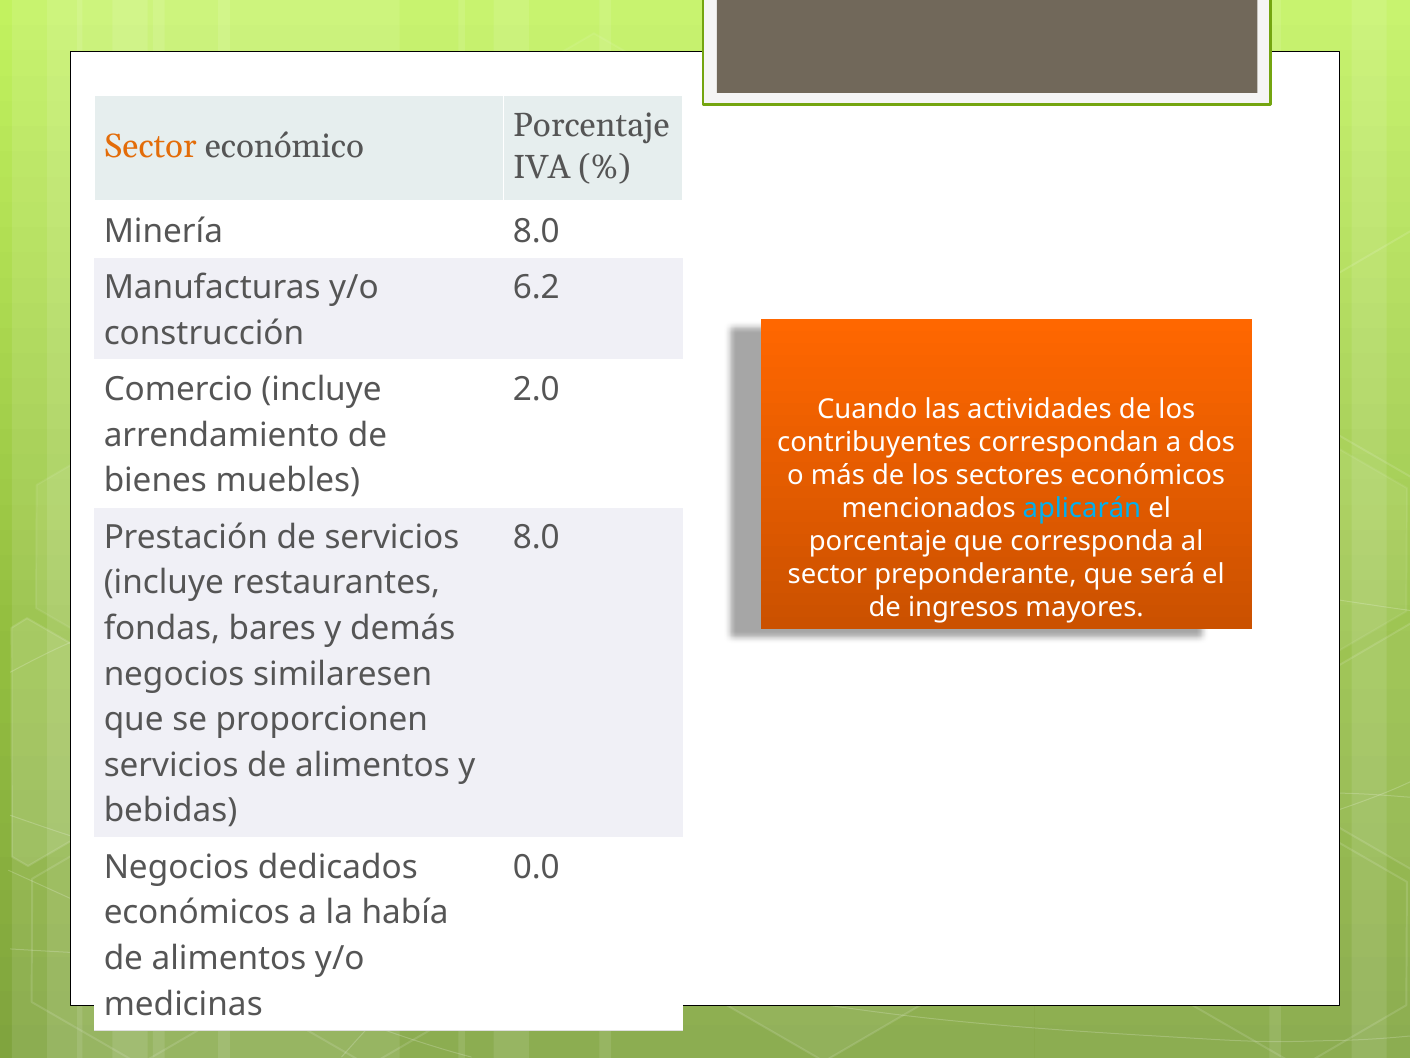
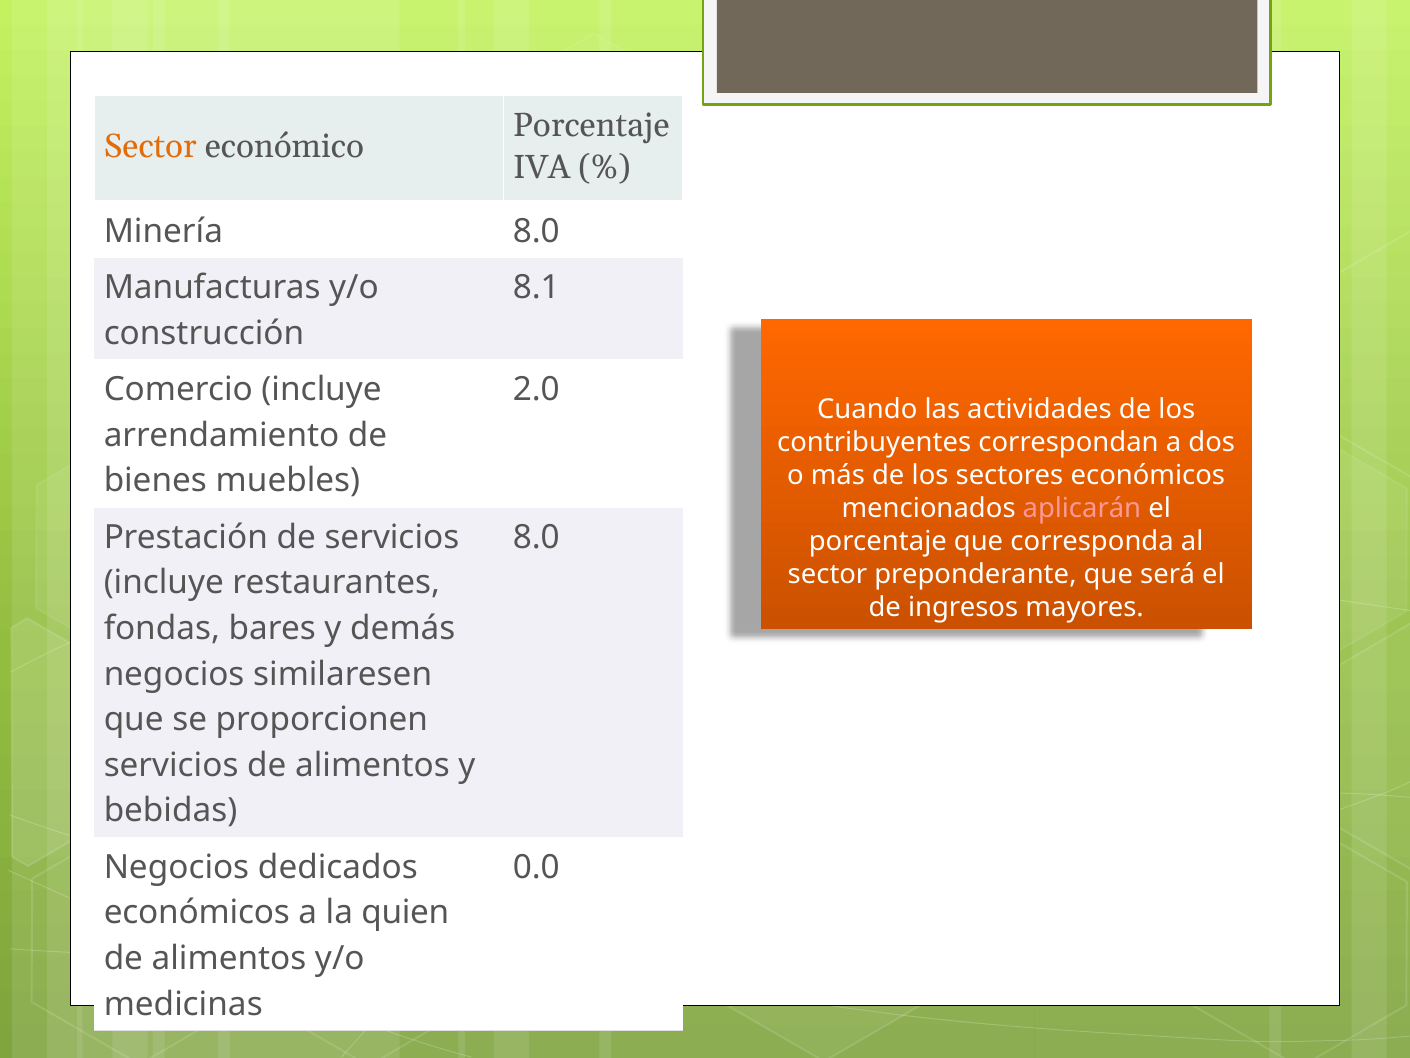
6.2: 6.2 -> 8.1
aplicarán colour: light blue -> pink
había: había -> quien
